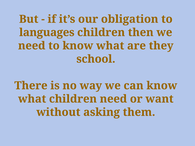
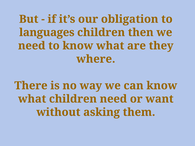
school: school -> where
